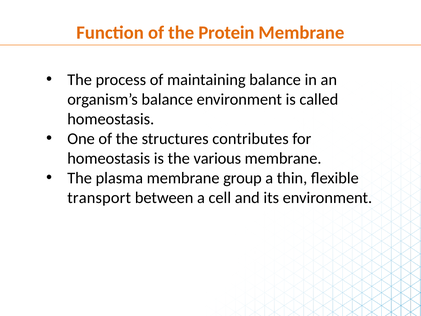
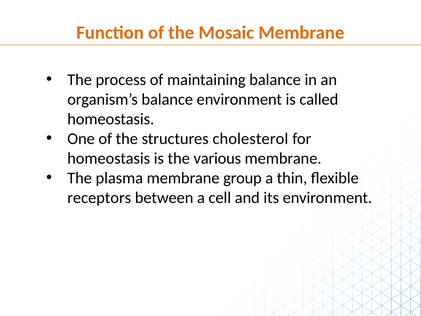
Protein: Protein -> Mosaic
contributes: contributes -> cholesterol
transport: transport -> receptors
